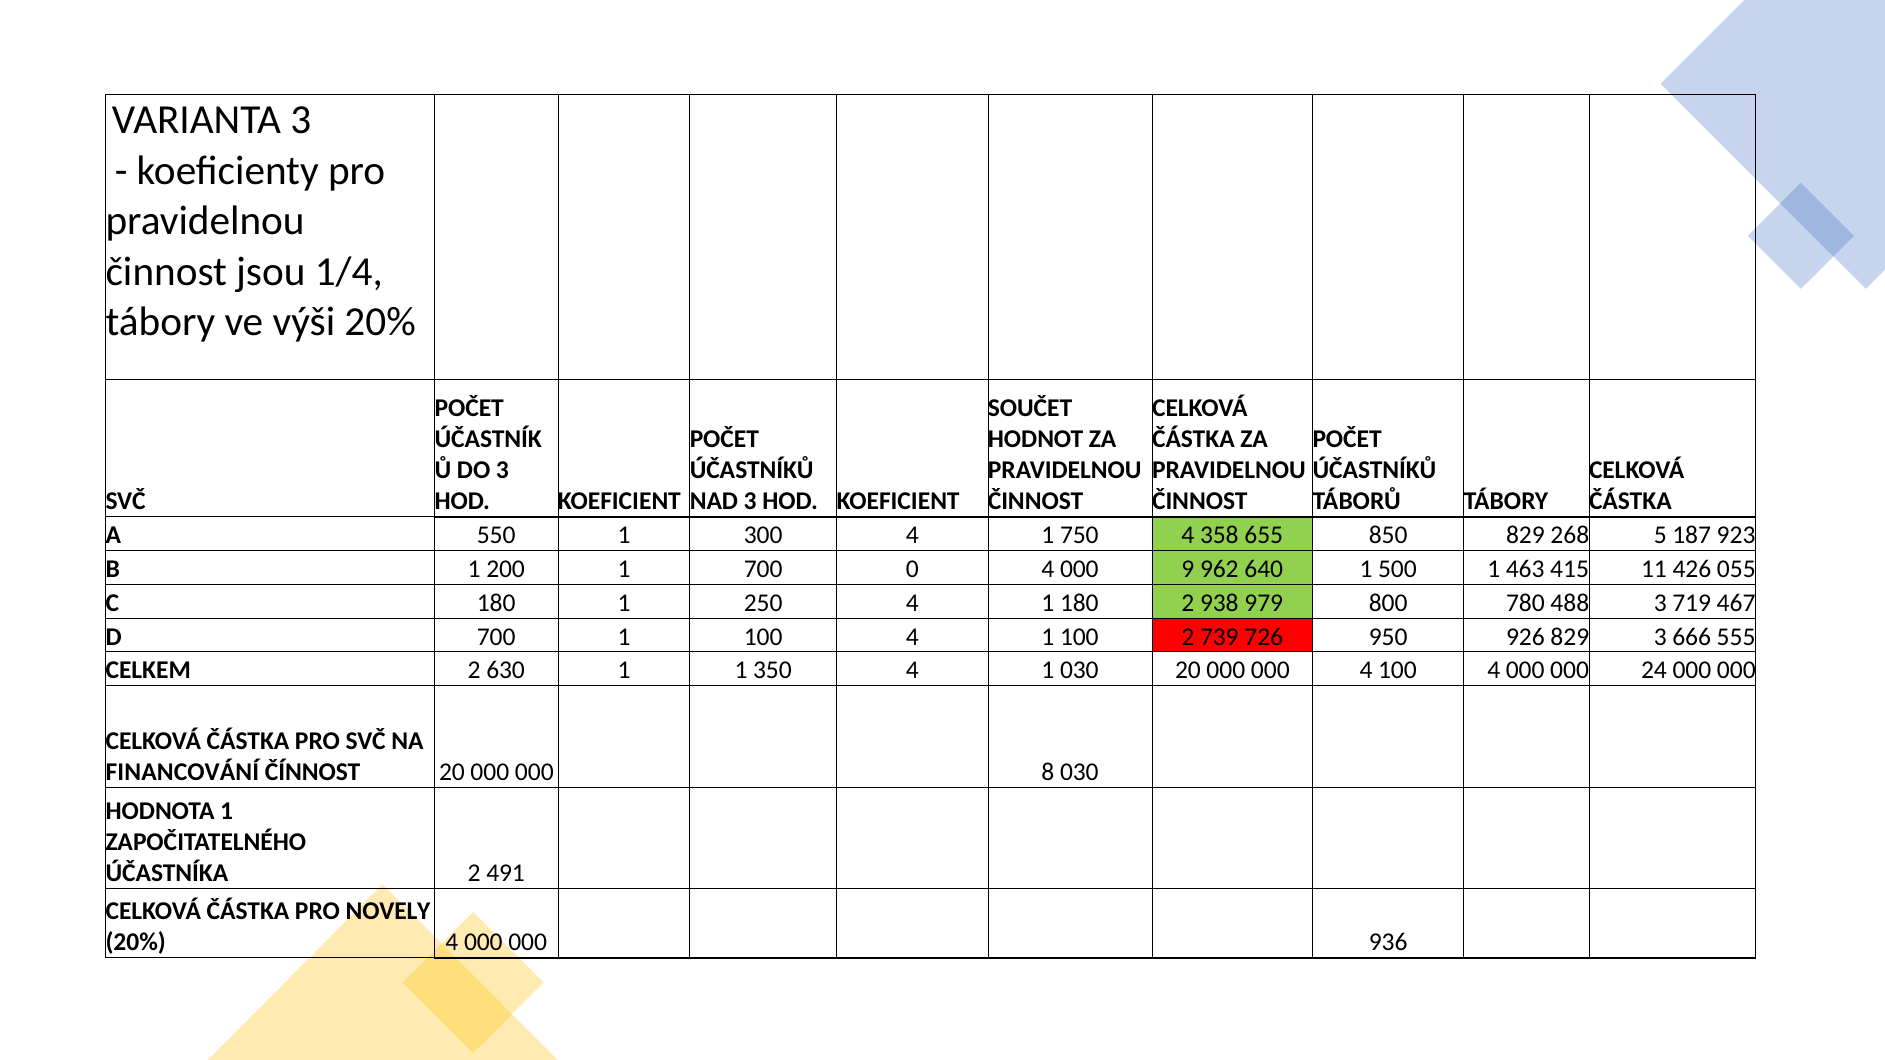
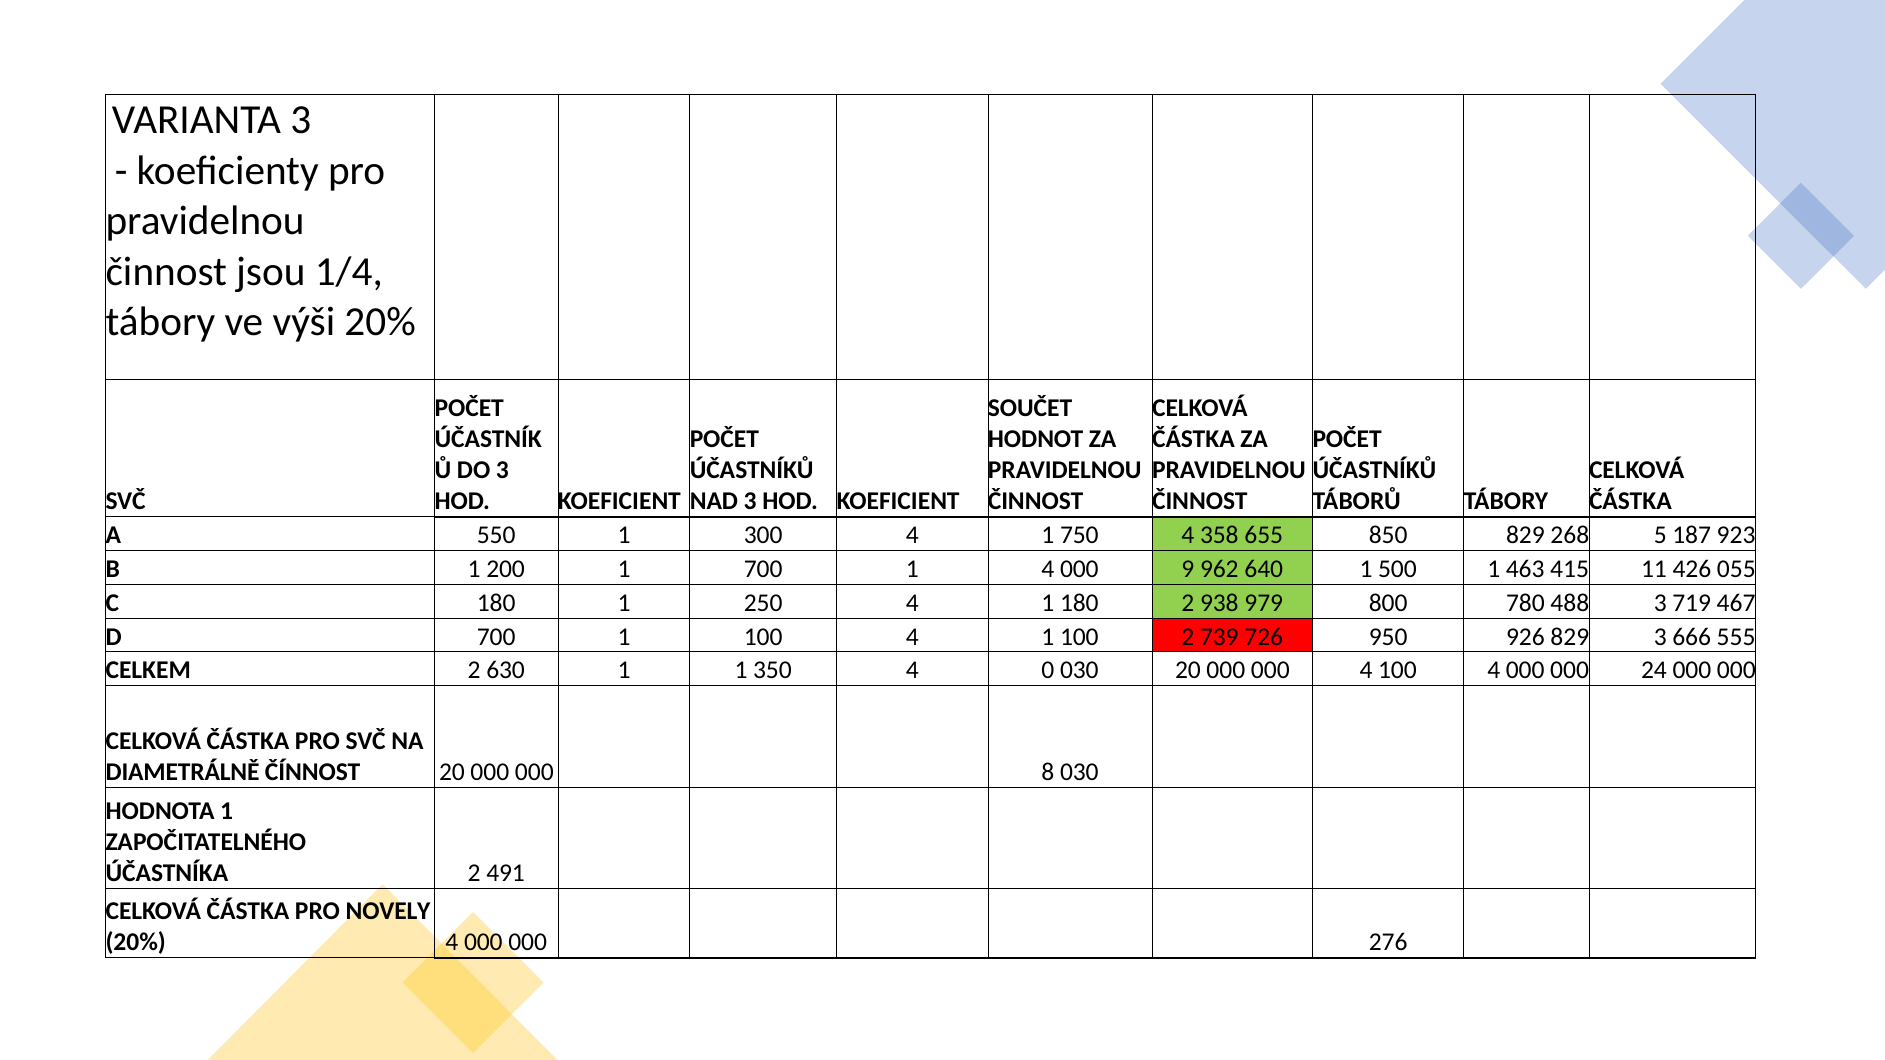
1 700 0: 0 -> 1
350 4 1: 1 -> 0
FINANCOVÁNÍ: FINANCOVÁNÍ -> DIAMETRÁLNĚ
936: 936 -> 276
